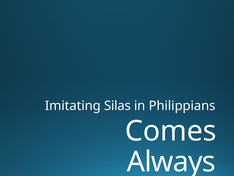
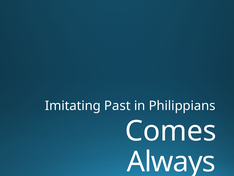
Silas: Silas -> Past
